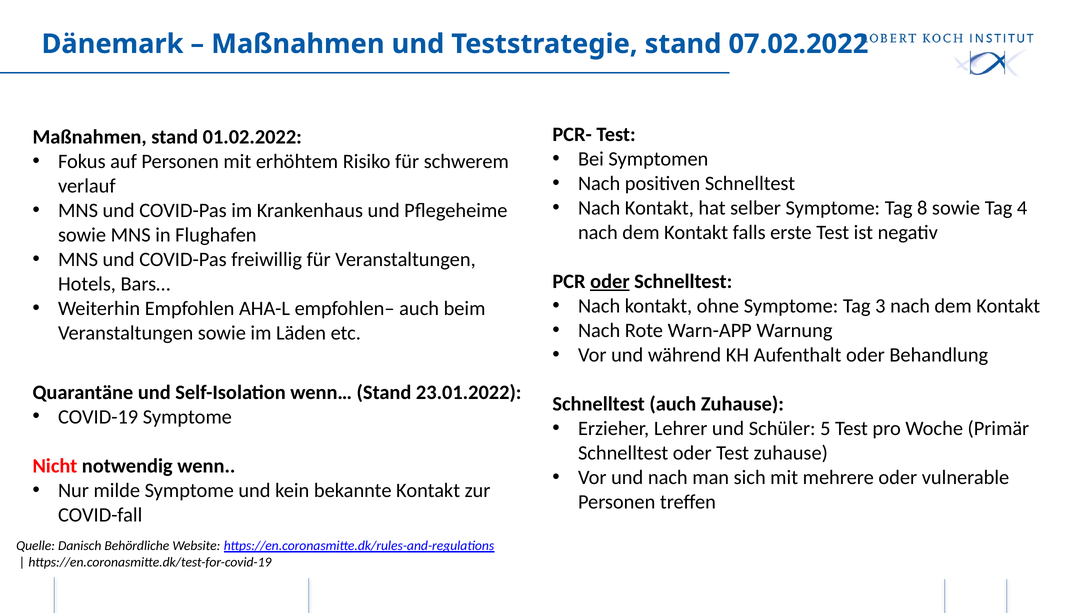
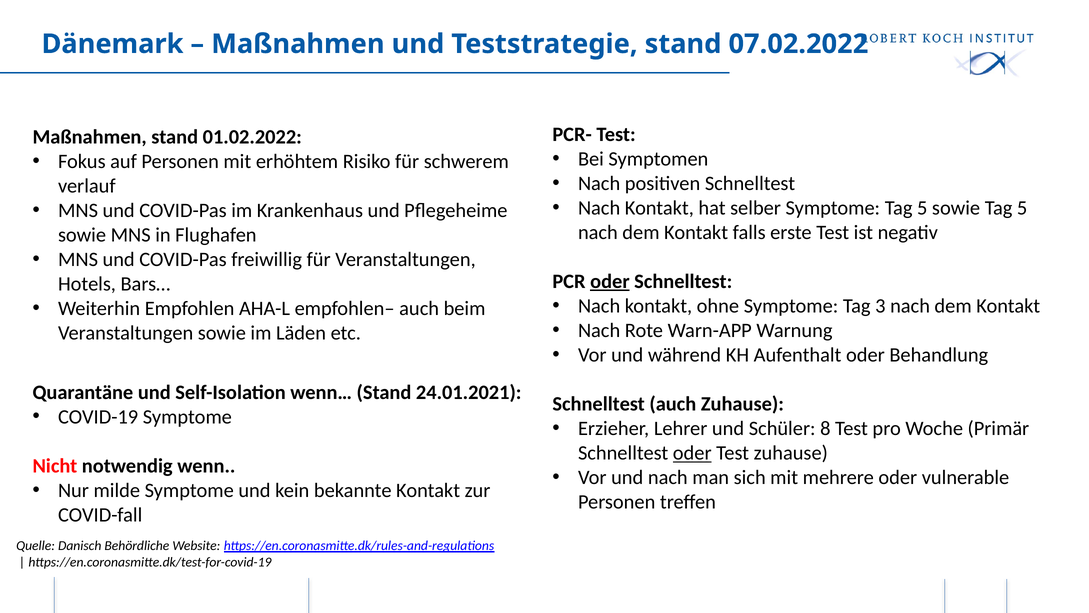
Symptome Tag 8: 8 -> 5
sowie Tag 4: 4 -> 5
23.01.2022: 23.01.2022 -> 24.01.2021
5: 5 -> 8
oder at (692, 453) underline: none -> present
